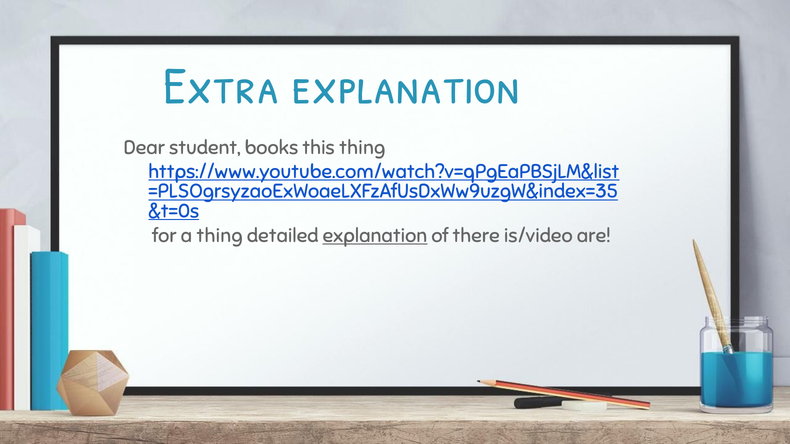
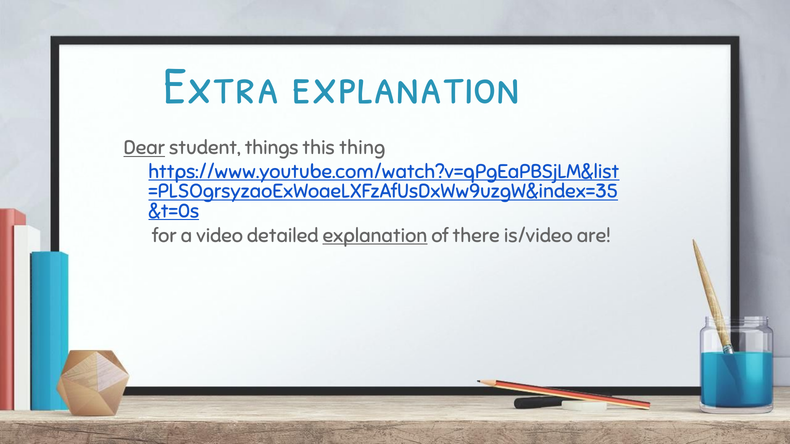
Dear underline: none -> present
books: books -> things
a thing: thing -> video
